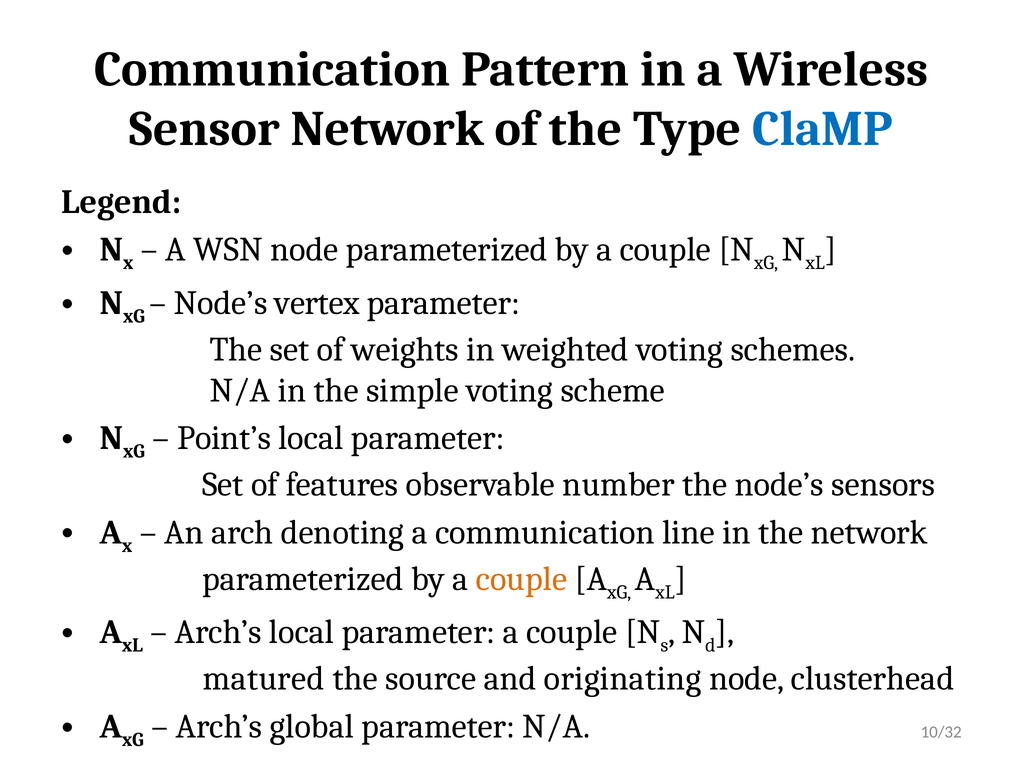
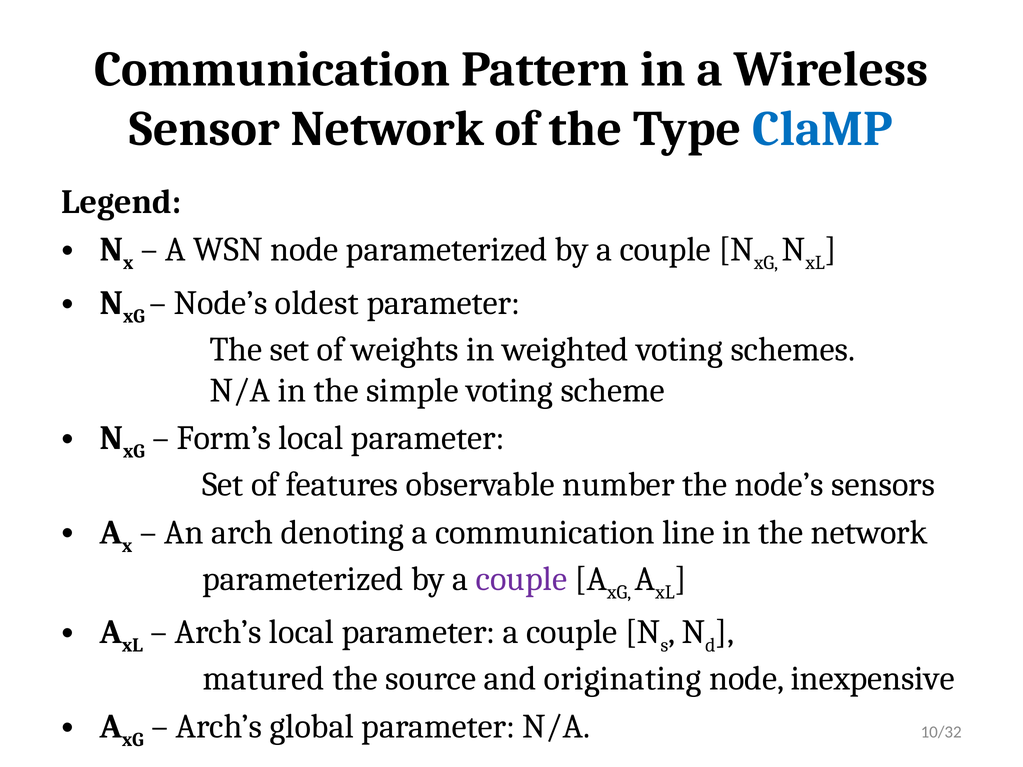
vertex: vertex -> oldest
Point’s: Point’s -> Form’s
couple at (521, 579) colour: orange -> purple
clusterhead: clusterhead -> inexpensive
